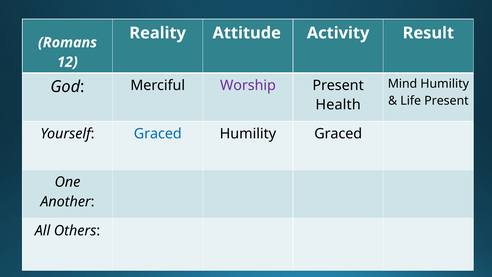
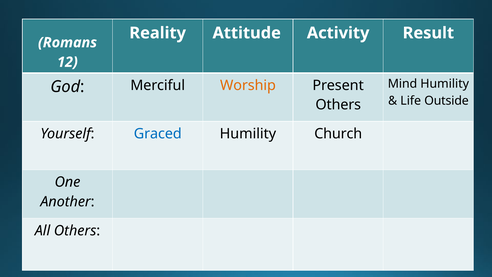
Worship colour: purple -> orange
Life Present: Present -> Outside
Health at (338, 105): Health -> Others
Humility Graced: Graced -> Church
